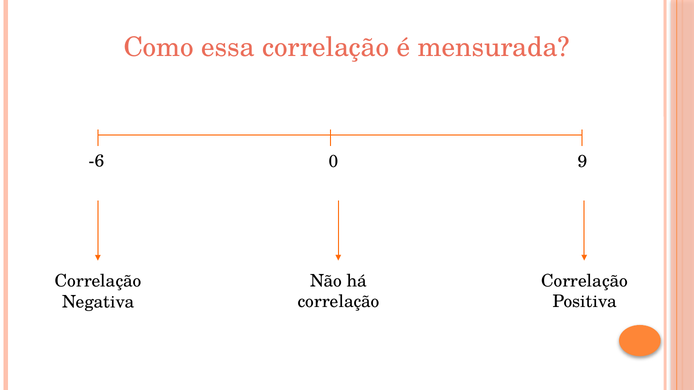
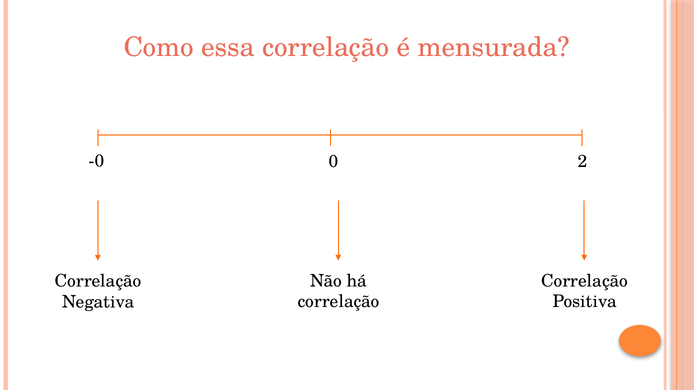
-6: -6 -> -0
9: 9 -> 2
